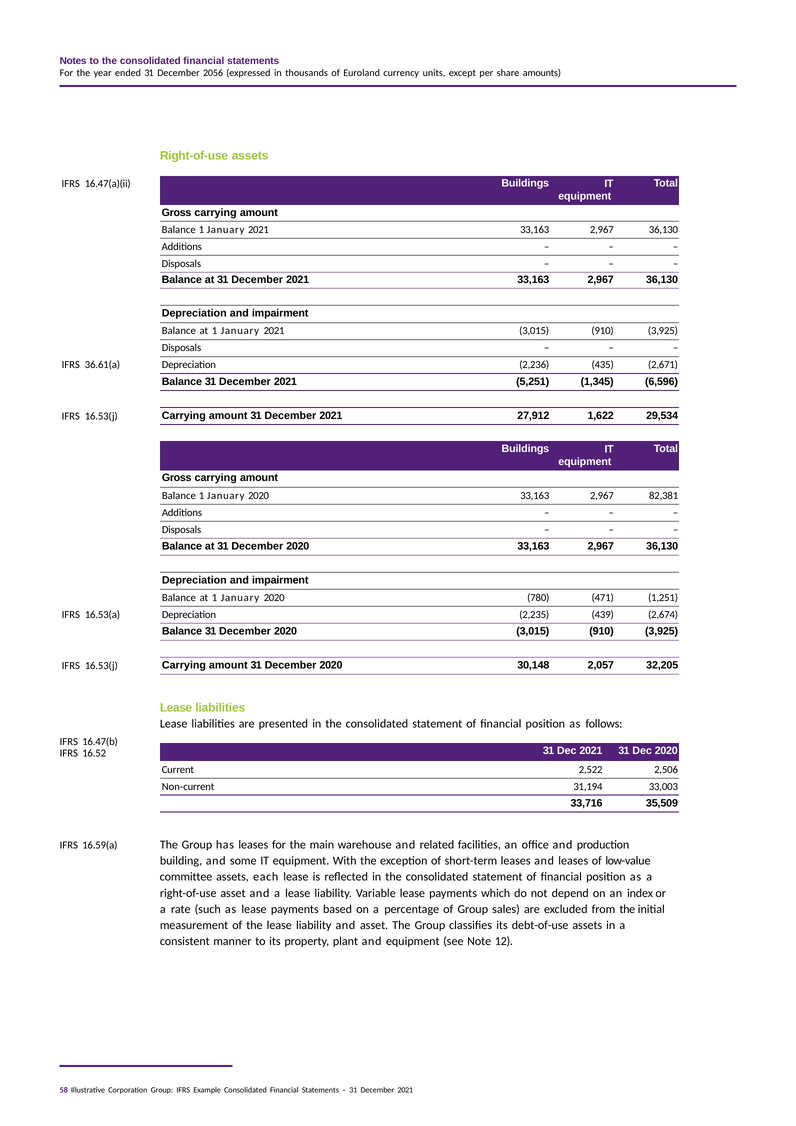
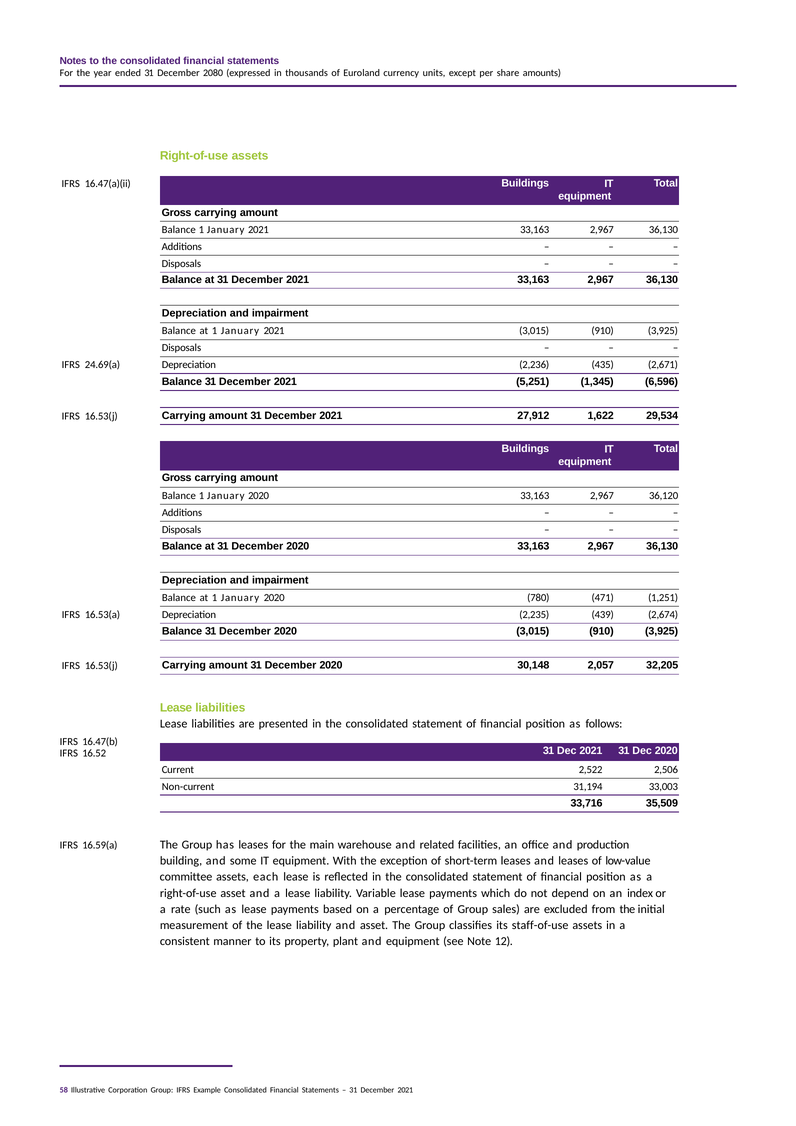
2056: 2056 -> 2080
36.61(a: 36.61(a -> 24.69(a
82,381: 82,381 -> 36,120
debt-of-use: debt-of-use -> staff-of-use
